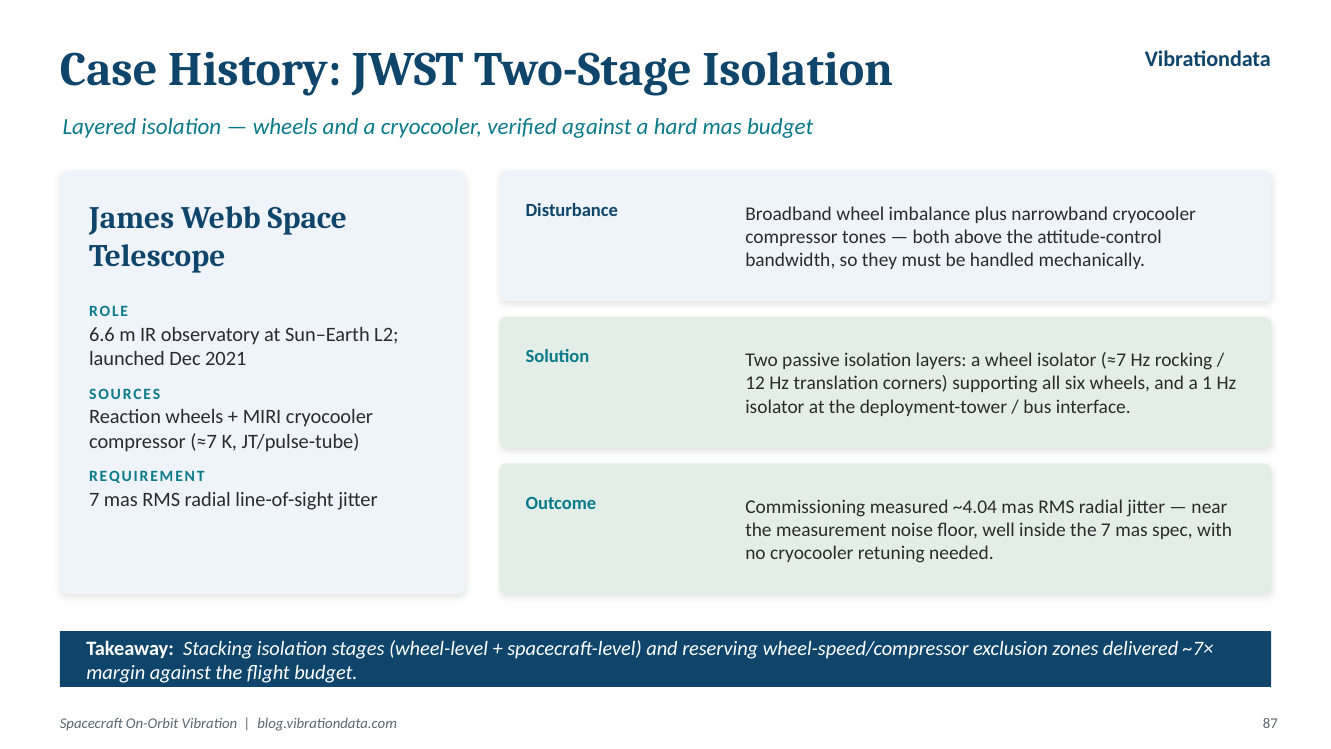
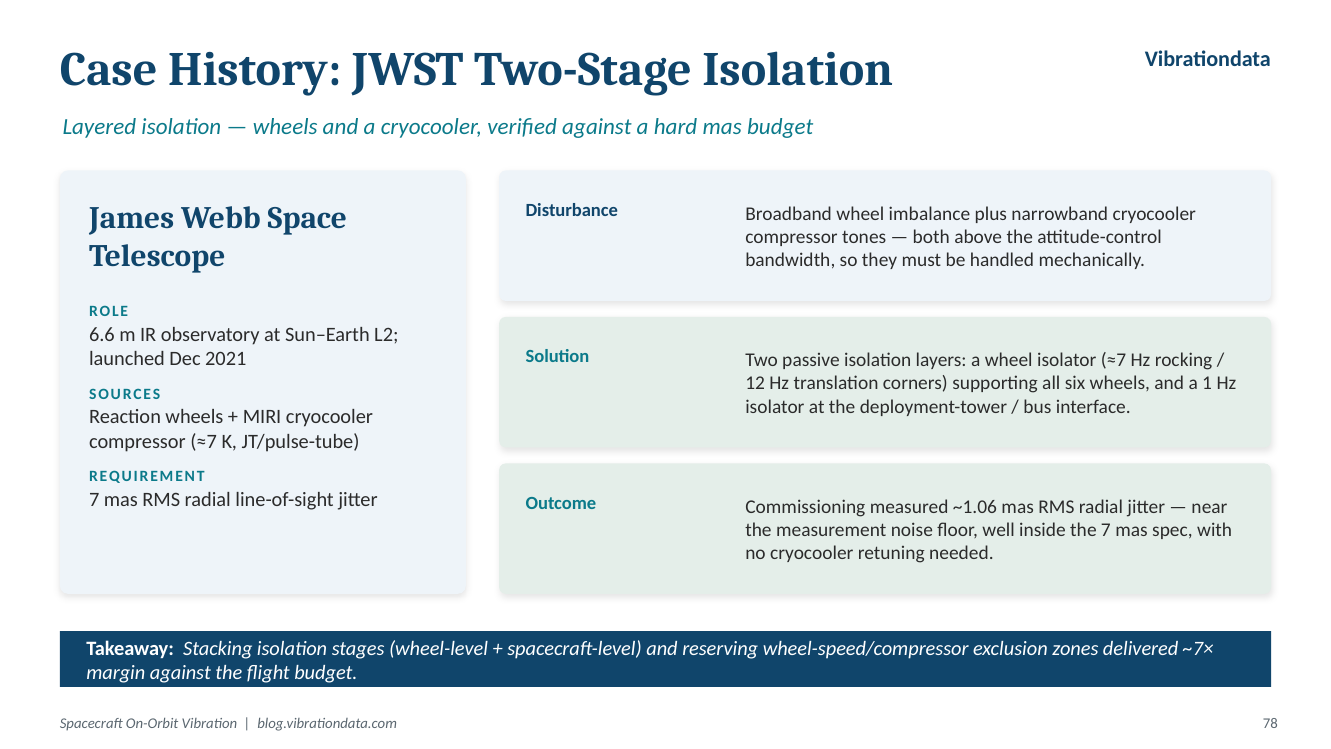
~4.04: ~4.04 -> ~1.06
87: 87 -> 78
